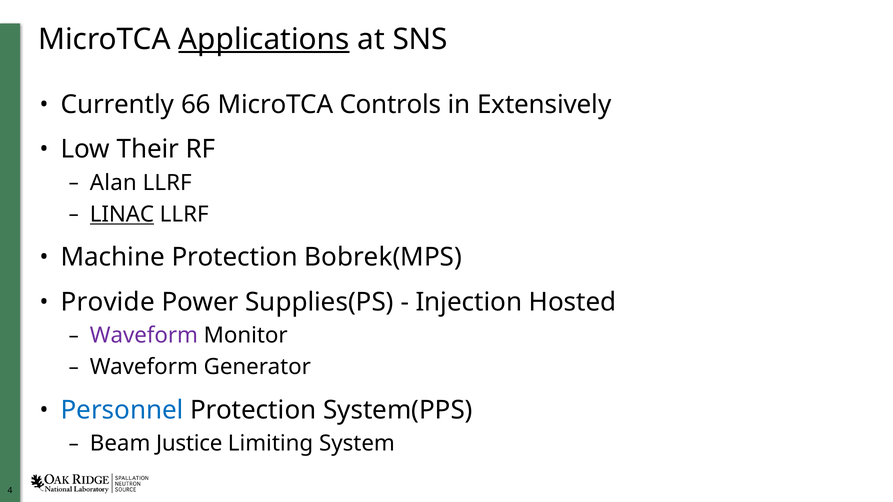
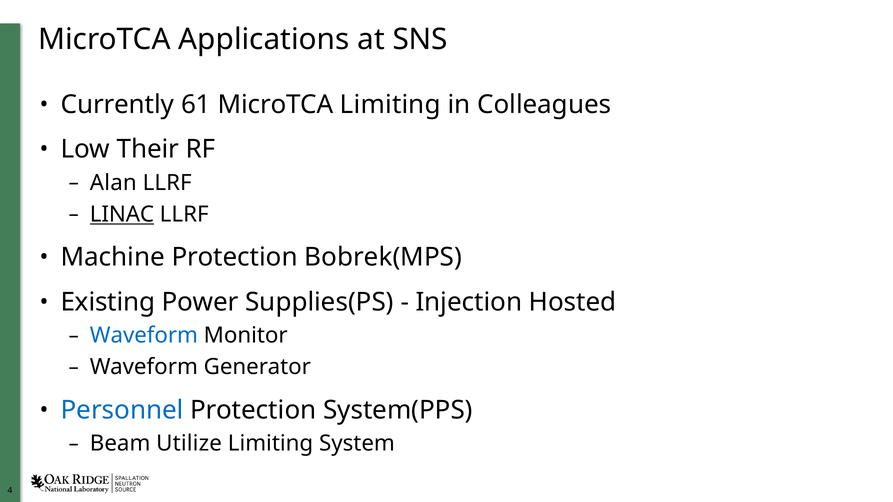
Applications underline: present -> none
66: 66 -> 61
MicroTCA Controls: Controls -> Limiting
Extensively: Extensively -> Colleagues
Provide: Provide -> Existing
Waveform at (144, 336) colour: purple -> blue
Justice: Justice -> Utilize
